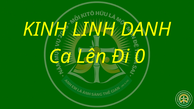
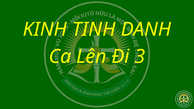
LINH: LINH -> TINH
0: 0 -> 3
